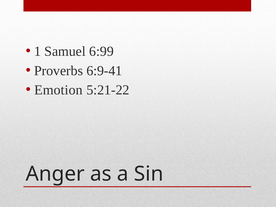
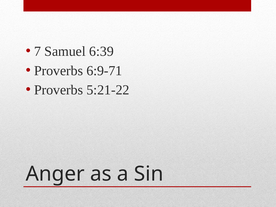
1: 1 -> 7
6:99: 6:99 -> 6:39
6:9-41: 6:9-41 -> 6:9-71
Emotion at (58, 90): Emotion -> Proverbs
